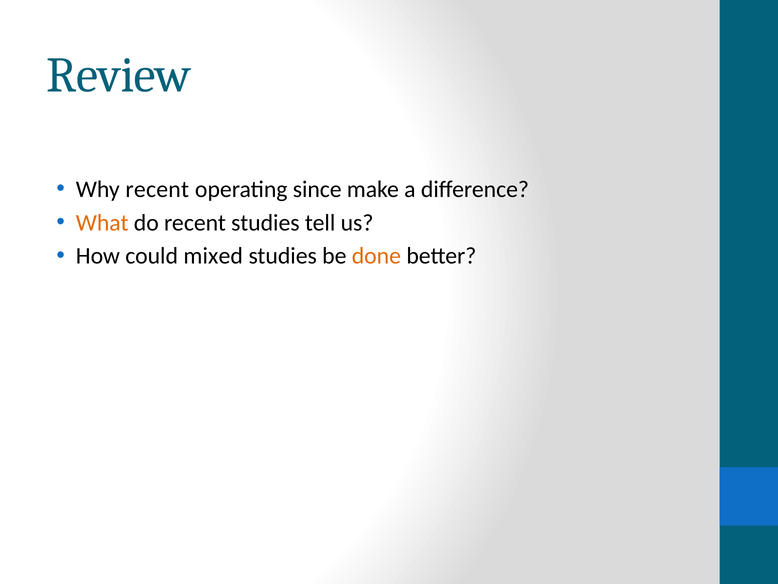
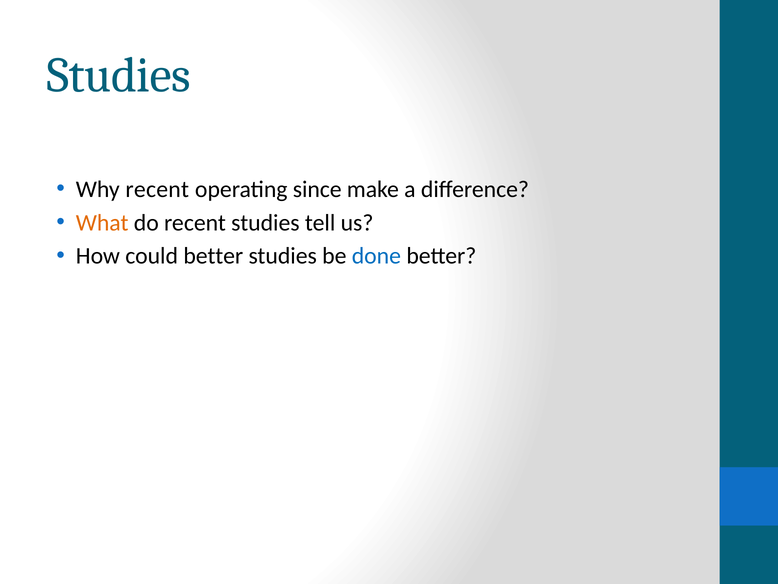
Review at (119, 75): Review -> Studies
could mixed: mixed -> better
done colour: orange -> blue
